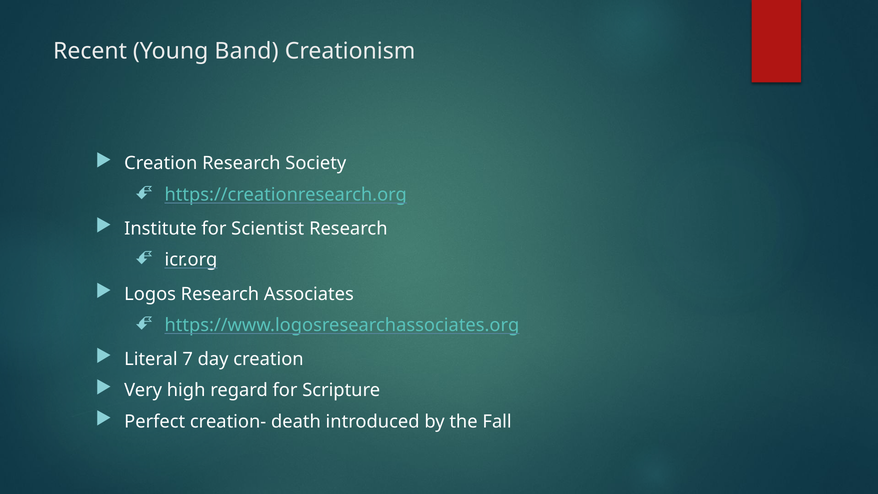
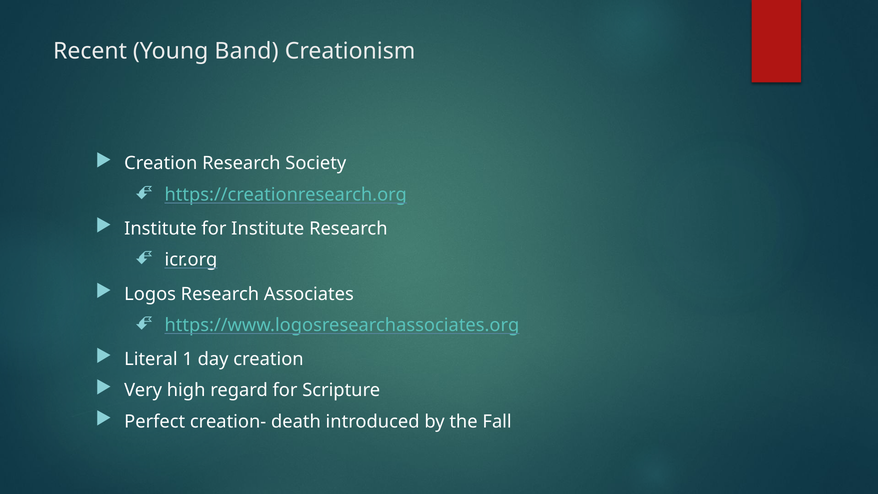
for Scientist: Scientist -> Institute
7: 7 -> 1
